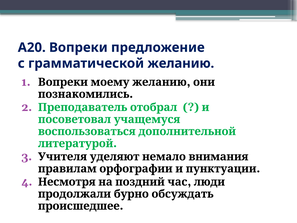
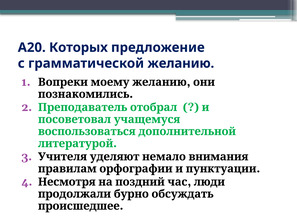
А20 Вопреки: Вопреки -> Которых
